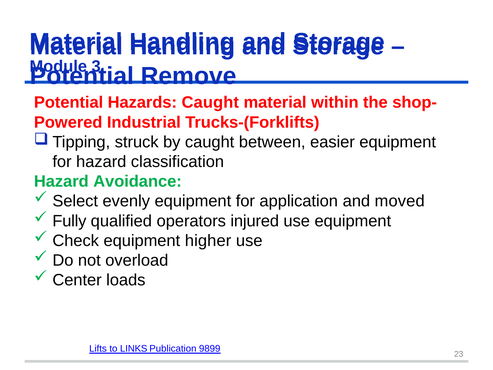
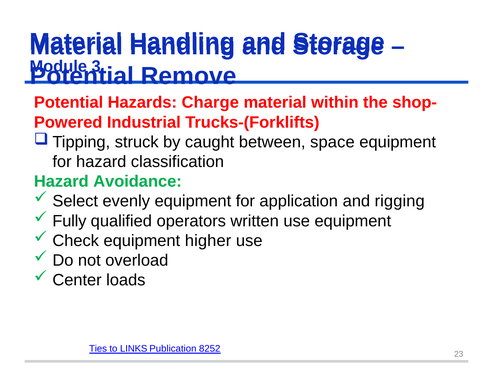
Hazards Caught: Caught -> Charge
easier: easier -> space
moved: moved -> rigging
injured: injured -> written
Lifts: Lifts -> Ties
9899: 9899 -> 8252
